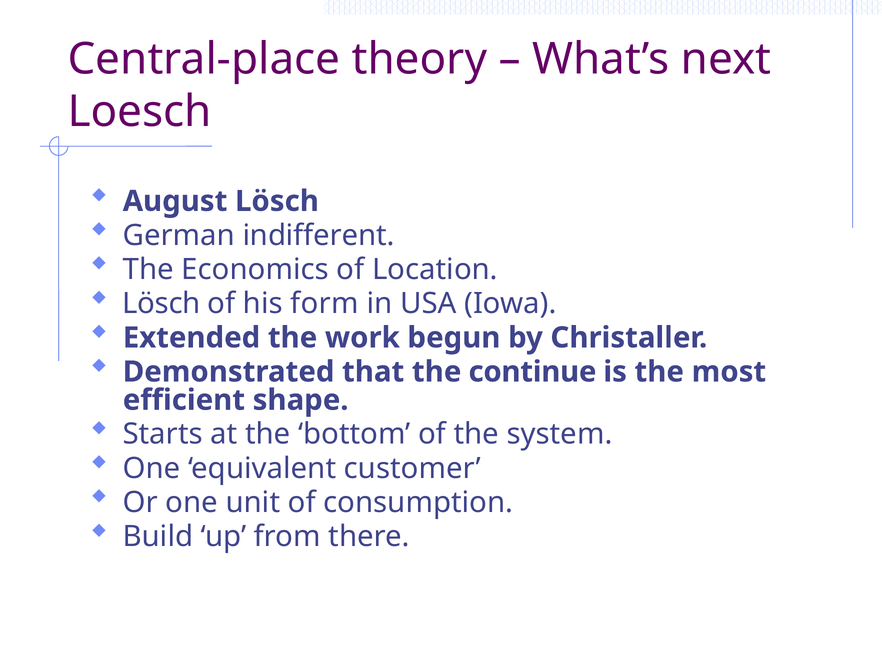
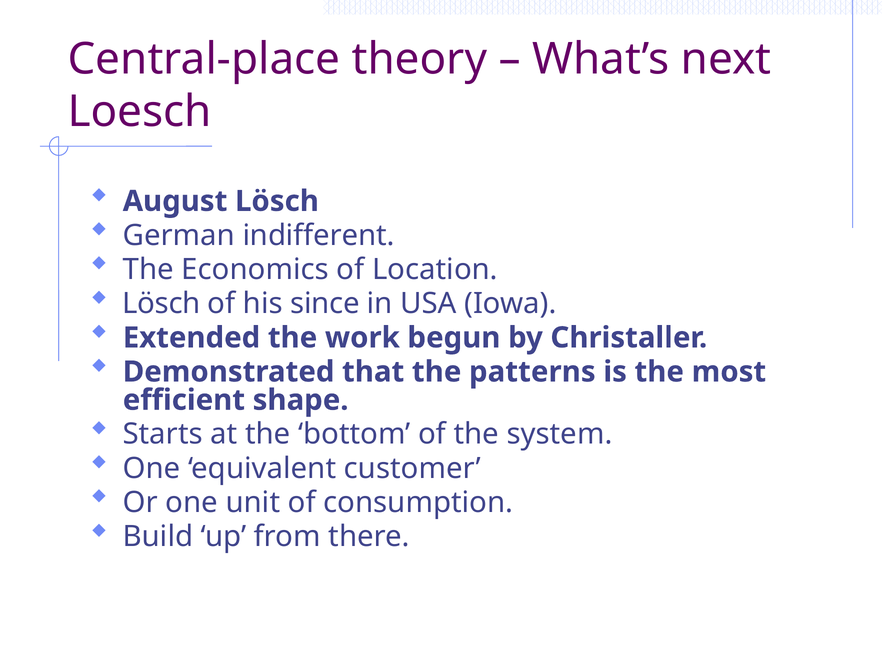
form: form -> since
continue: continue -> patterns
